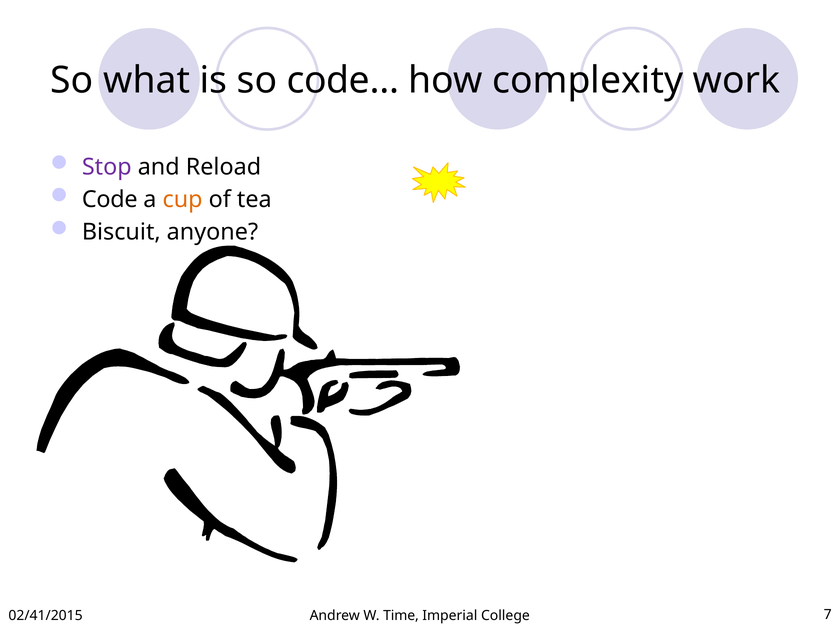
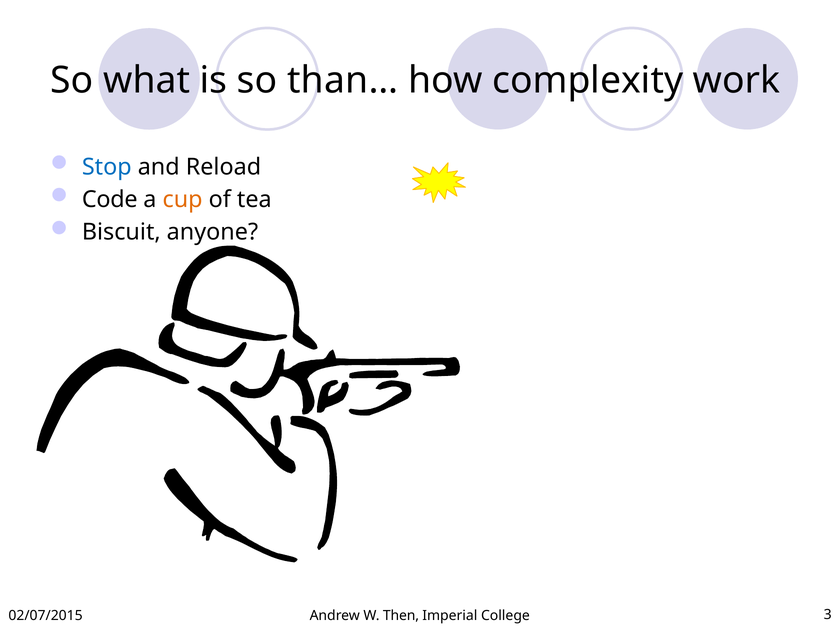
code…: code… -> than…
Stop colour: purple -> blue
02/41/2015: 02/41/2015 -> 02/07/2015
Time: Time -> Then
7: 7 -> 3
